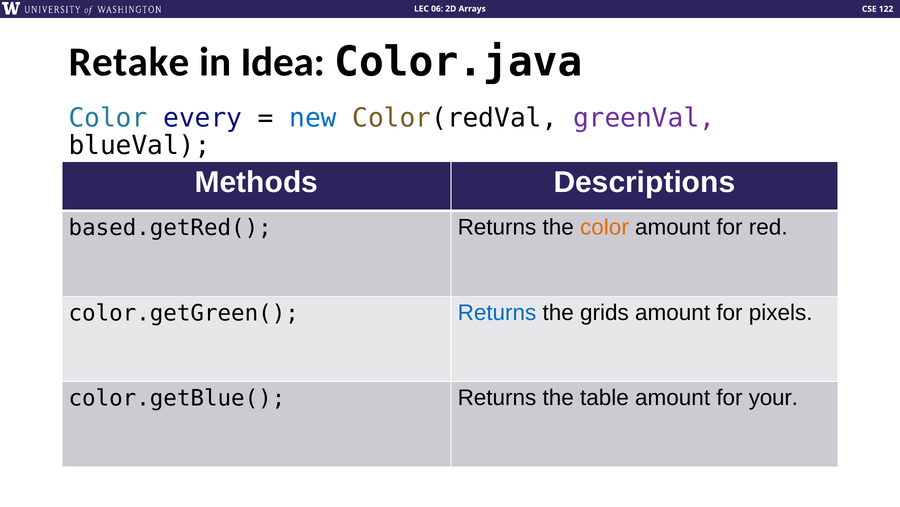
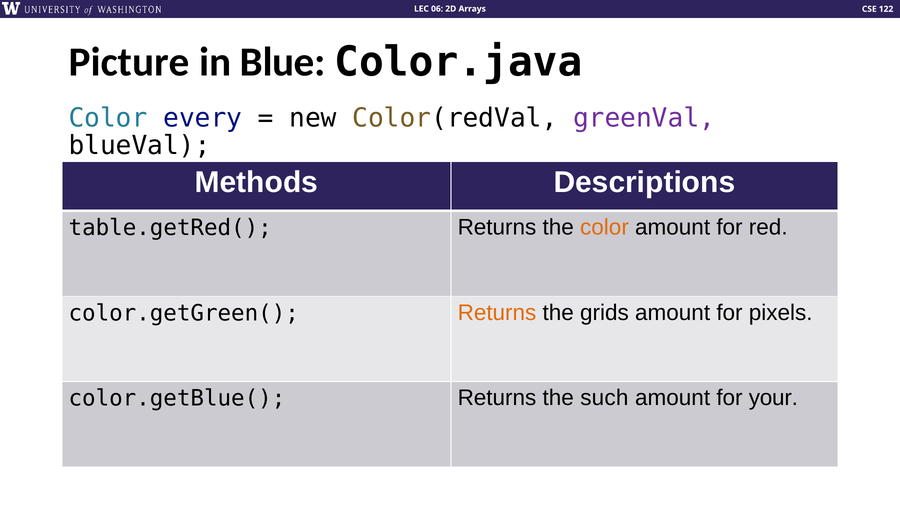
Retake: Retake -> Picture
Idea: Idea -> Blue
new colour: blue -> black
based.getRed(: based.getRed( -> table.getRed(
Returns at (497, 312) colour: blue -> orange
table: table -> such
